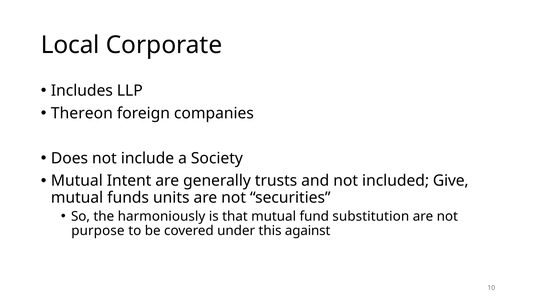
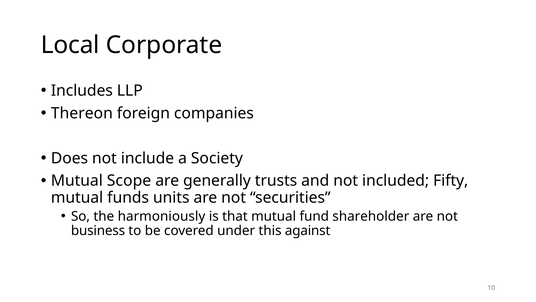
Intent: Intent -> Scope
Give: Give -> Fifty
substitution: substitution -> shareholder
purpose: purpose -> business
